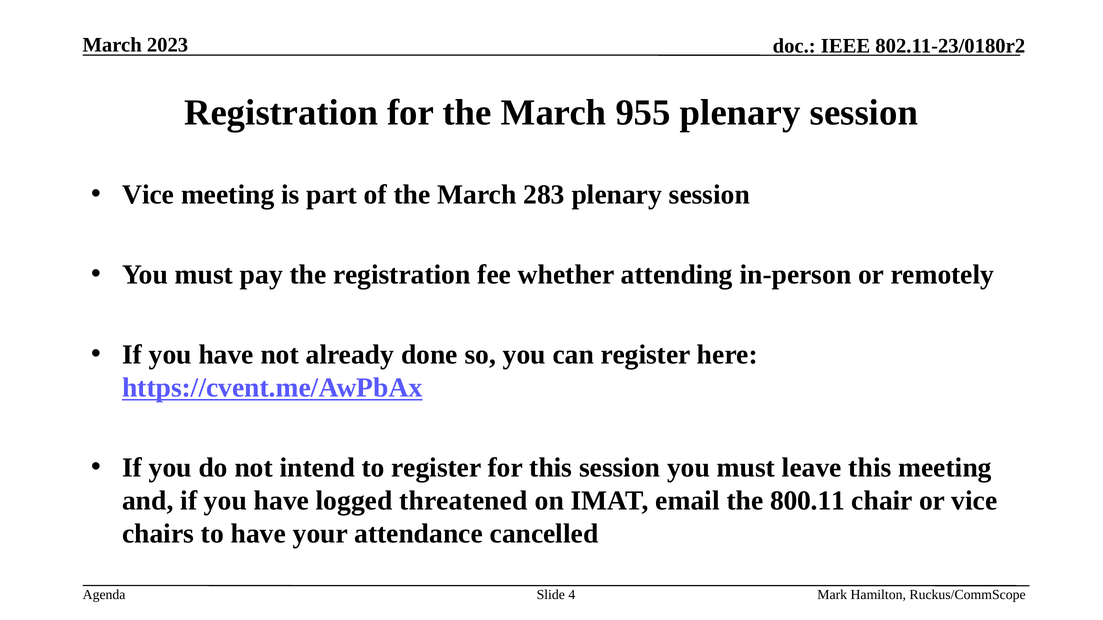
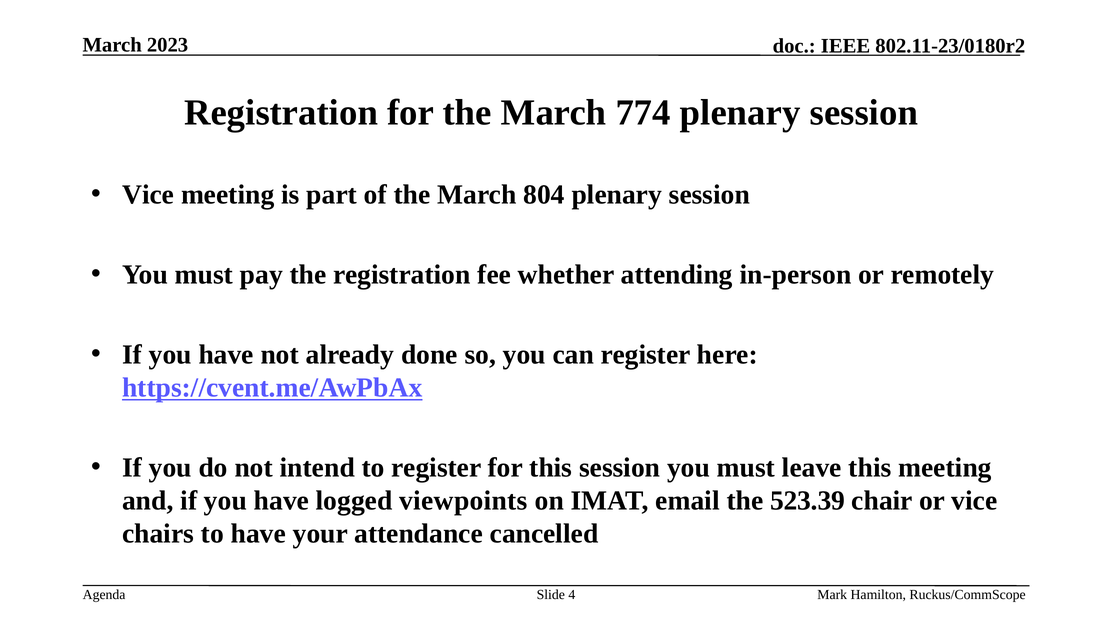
955: 955 -> 774
283: 283 -> 804
threatened: threatened -> viewpoints
800.11: 800.11 -> 523.39
